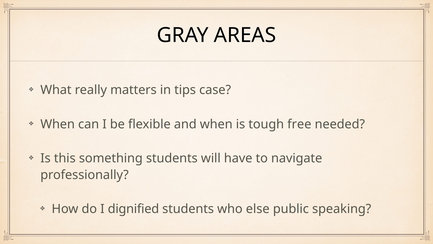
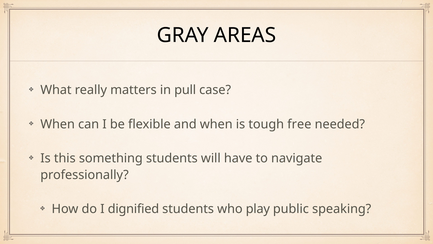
tips: tips -> pull
else: else -> play
